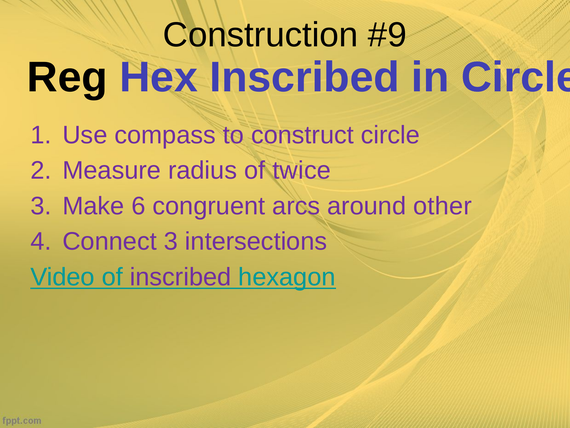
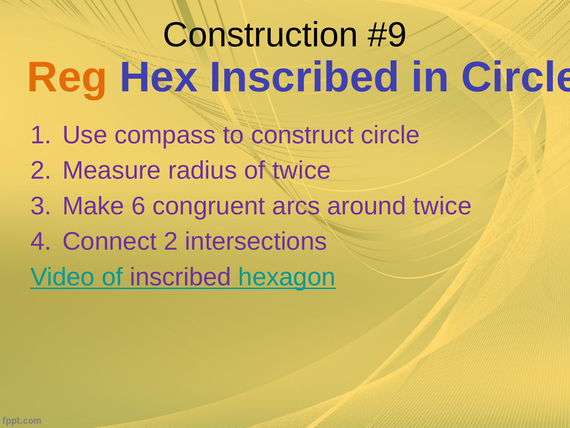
Reg colour: black -> orange
around other: other -> twice
Connect 3: 3 -> 2
